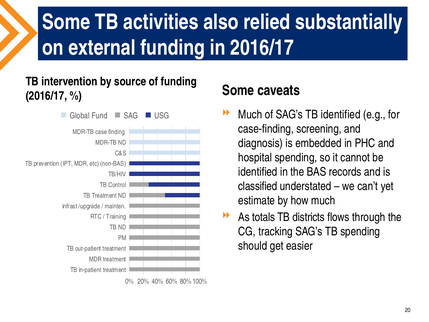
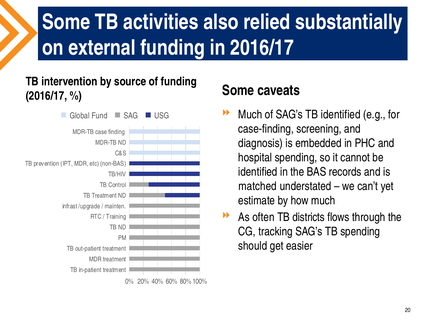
classified: classified -> matched
totals: totals -> often
